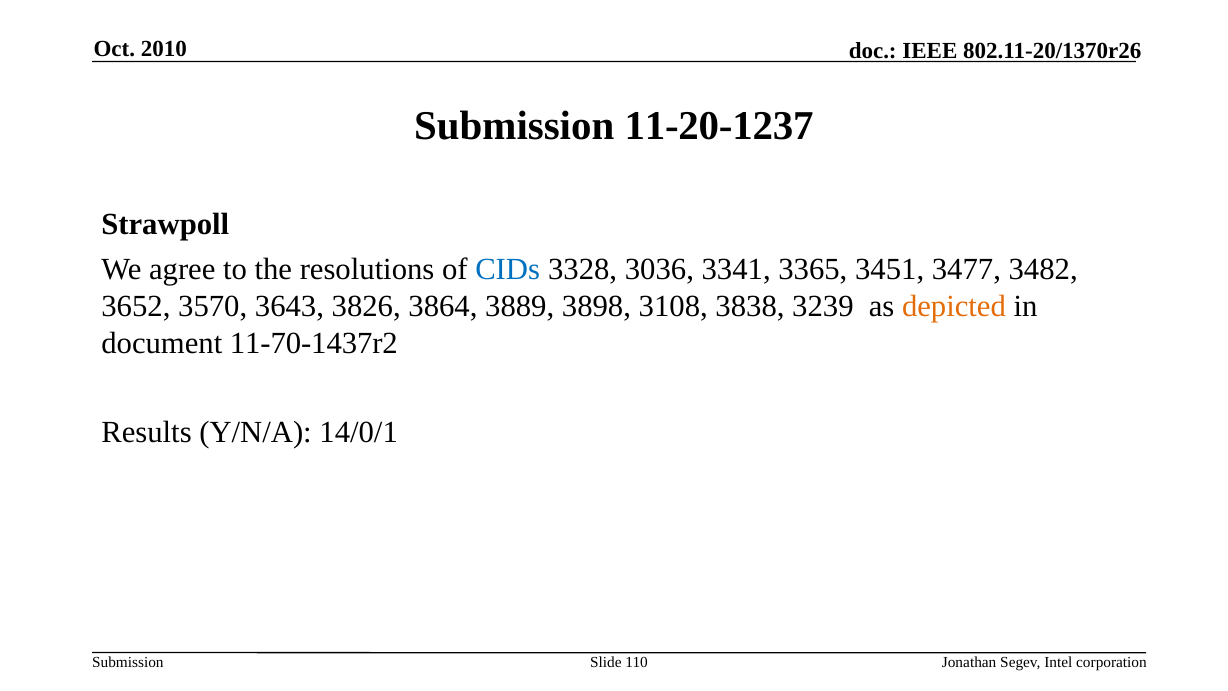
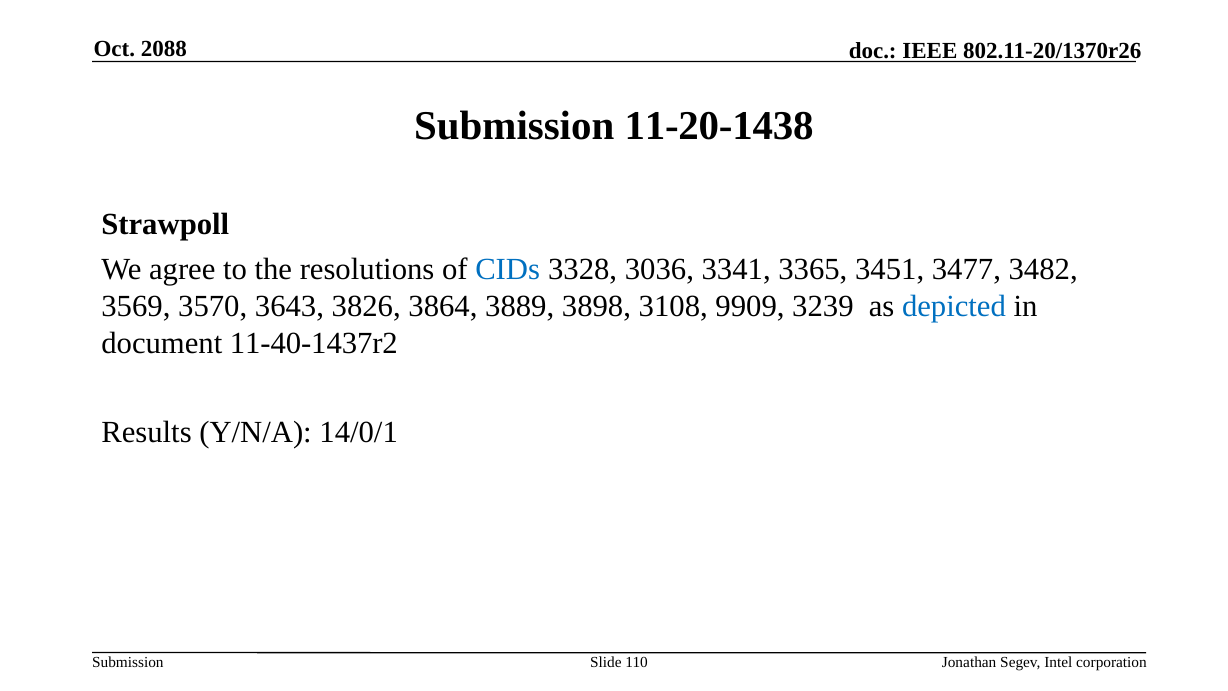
2010: 2010 -> 2088
11-20-1237: 11-20-1237 -> 11-20-1438
3652: 3652 -> 3569
3838: 3838 -> 9909
depicted colour: orange -> blue
11-70-1437r2: 11-70-1437r2 -> 11-40-1437r2
